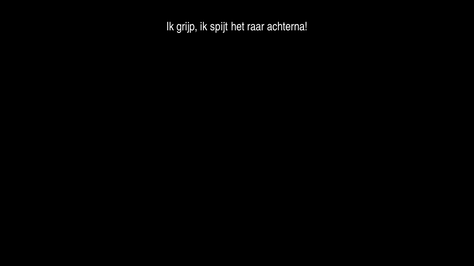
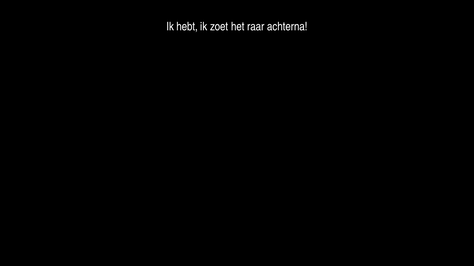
grijp: grijp -> hebt
spijt: spijt -> zoet
